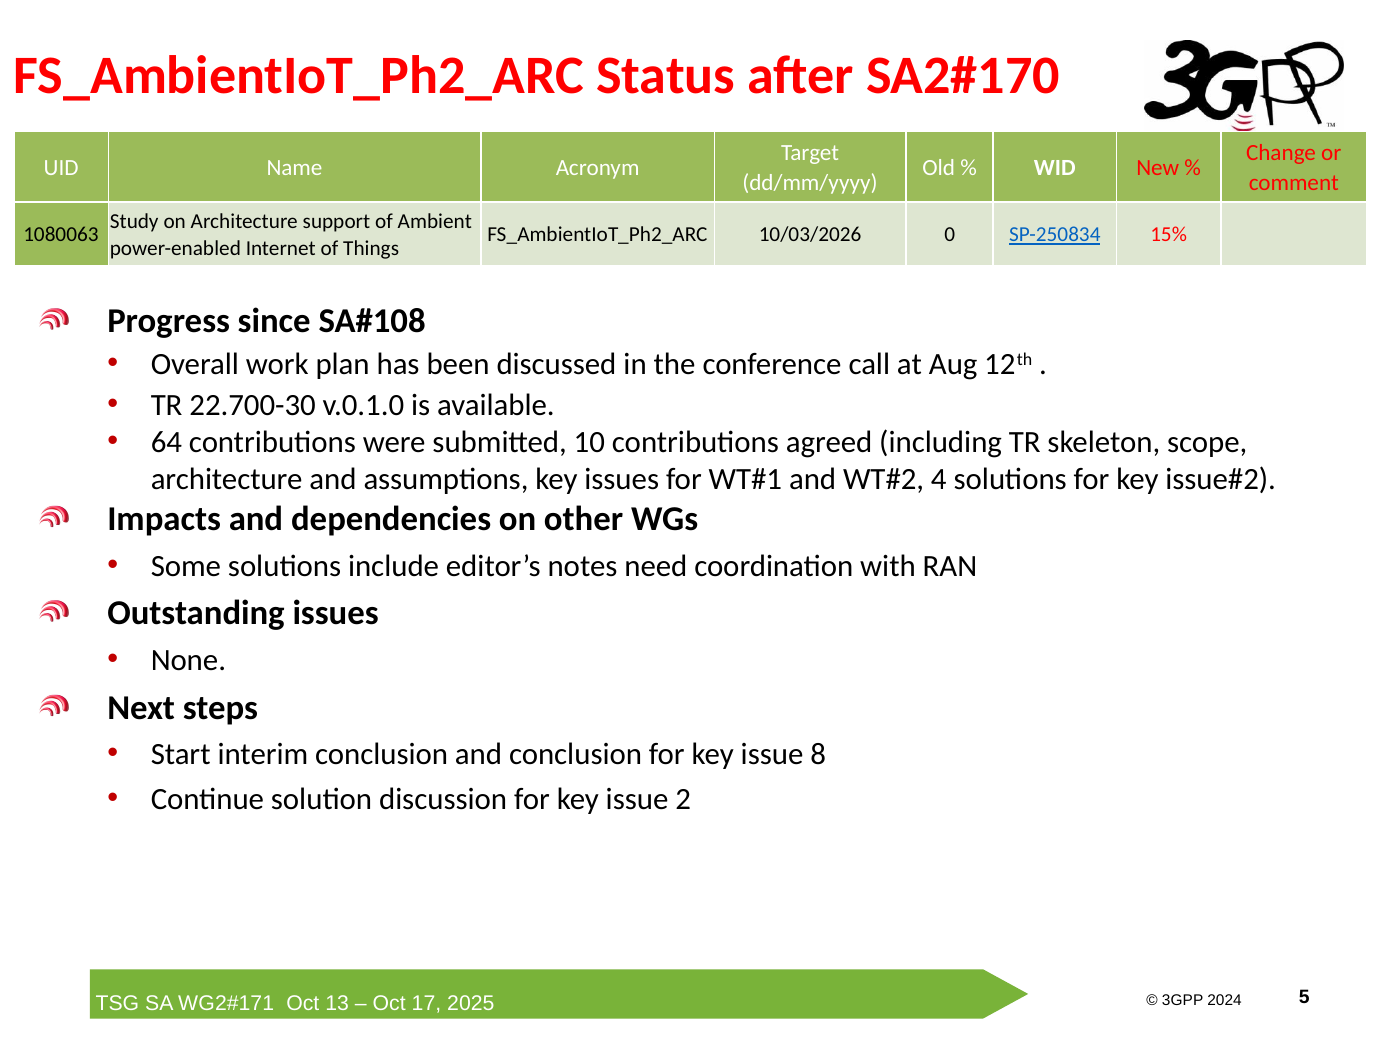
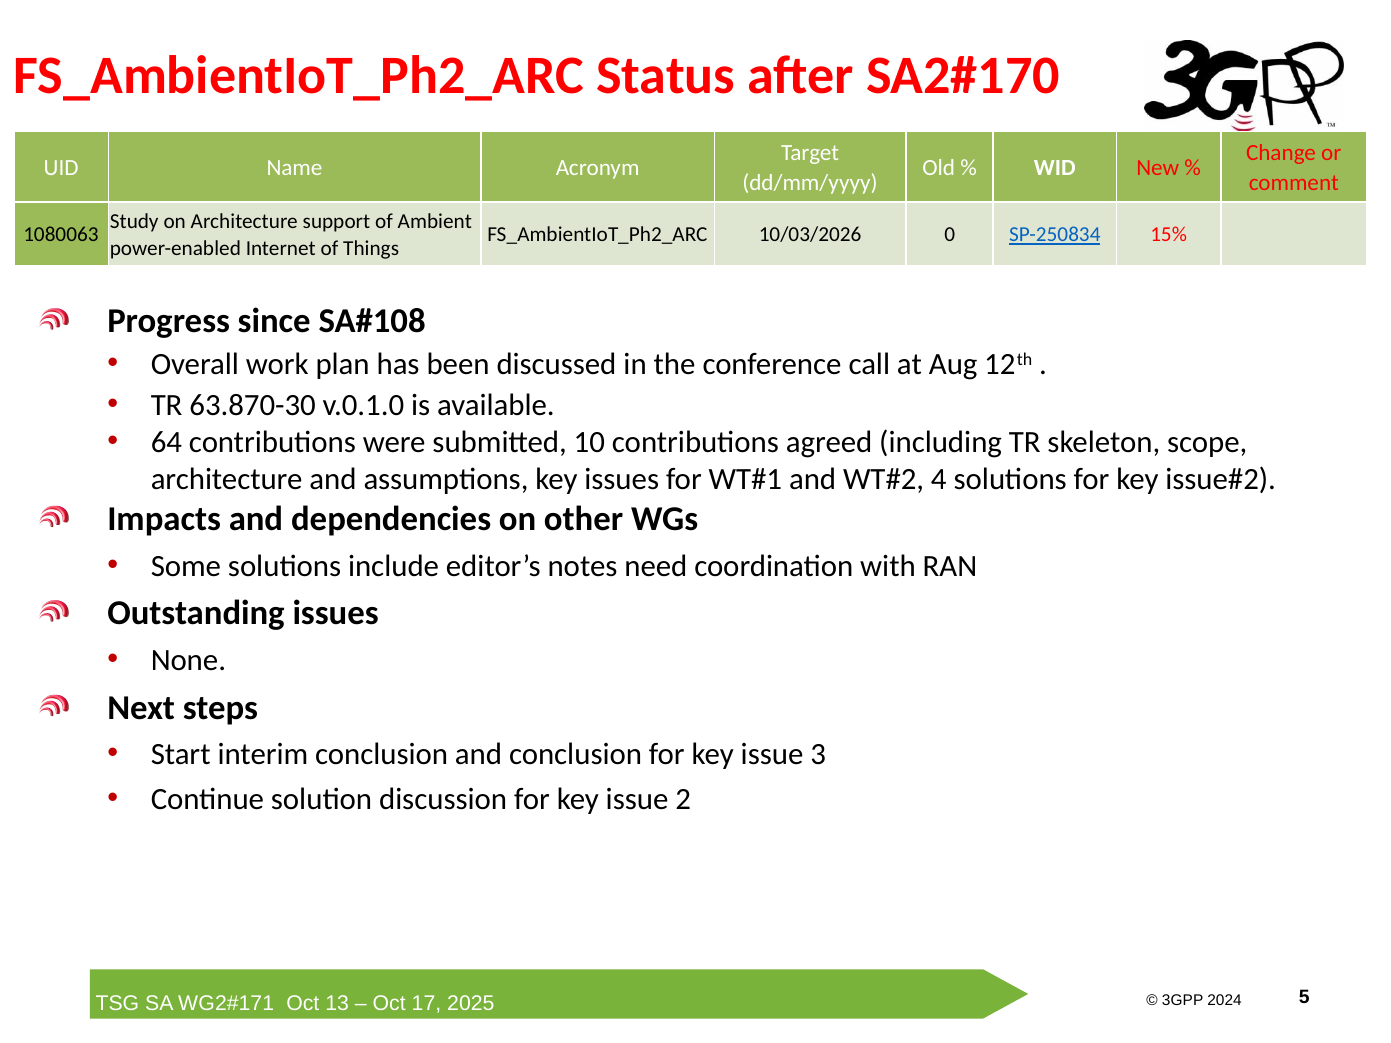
22.700-30: 22.700-30 -> 63.870-30
8: 8 -> 3
